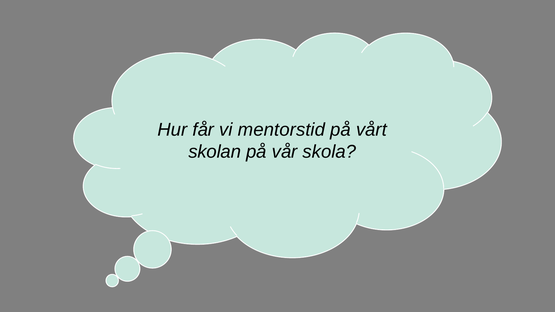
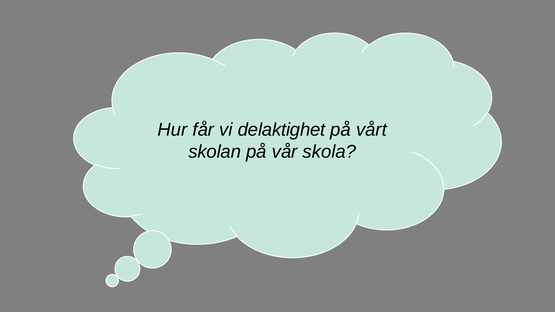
mentorstid: mentorstid -> delaktighet
